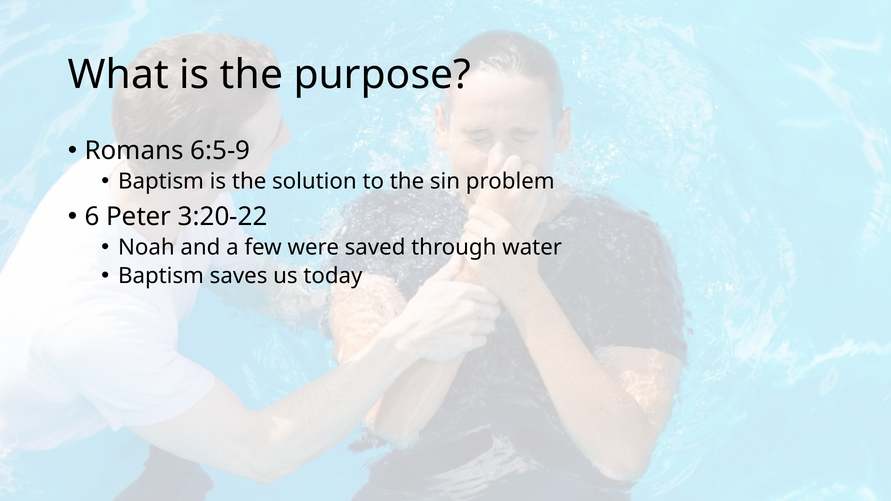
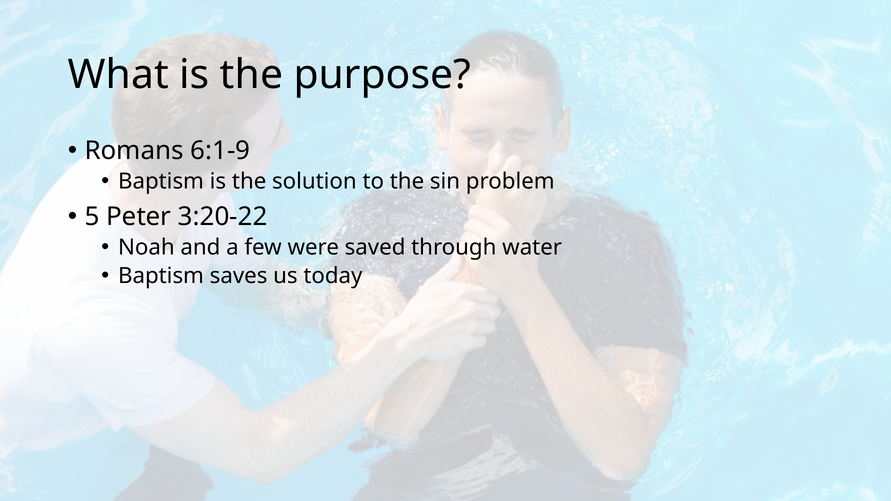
6:5-9: 6:5-9 -> 6:1-9
6: 6 -> 5
